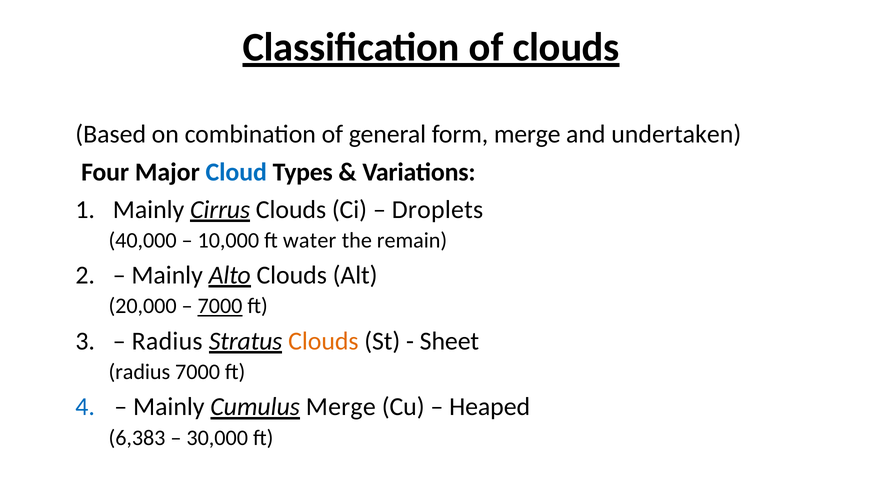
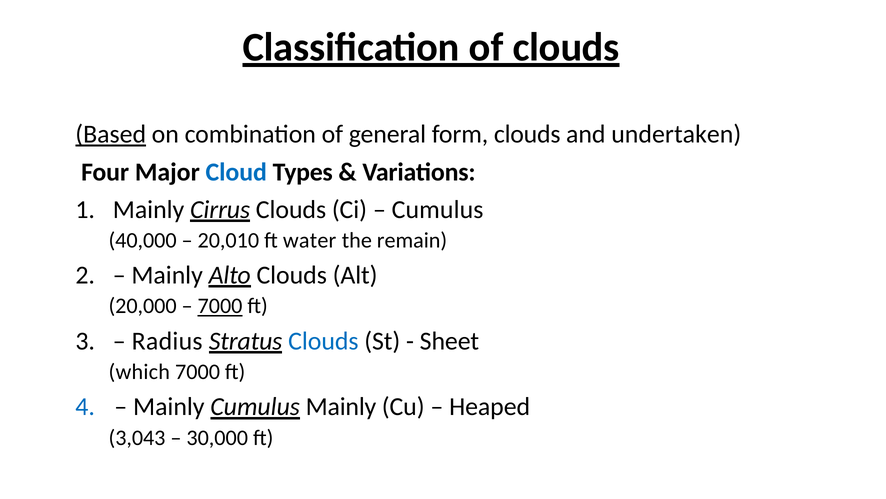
Based underline: none -> present
form merge: merge -> clouds
Droplets at (437, 209): Droplets -> Cumulus
10,000: 10,000 -> 20,010
Clouds at (323, 341) colour: orange -> blue
radius at (139, 371): radius -> which
Cumulus Merge: Merge -> Mainly
6,383: 6,383 -> 3,043
